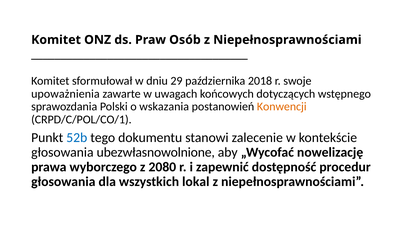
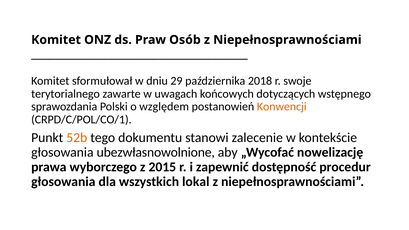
upoważnienia: upoważnienia -> terytorialnego
wskazania: wskazania -> względem
52b colour: blue -> orange
2080: 2080 -> 2015
